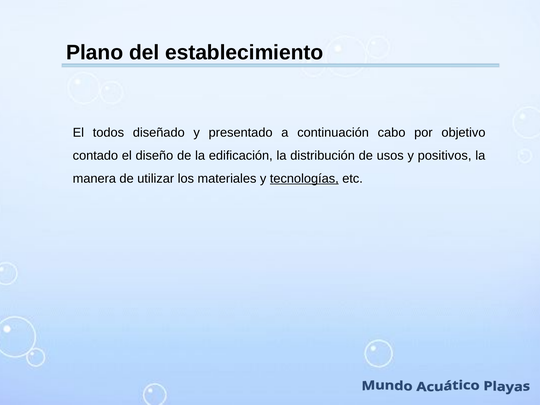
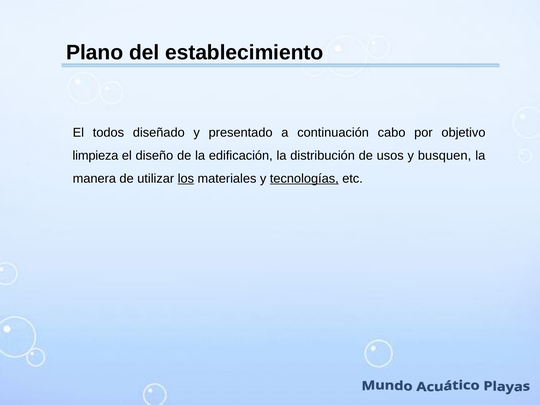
contado: contado -> limpieza
positivos: positivos -> busquen
los underline: none -> present
